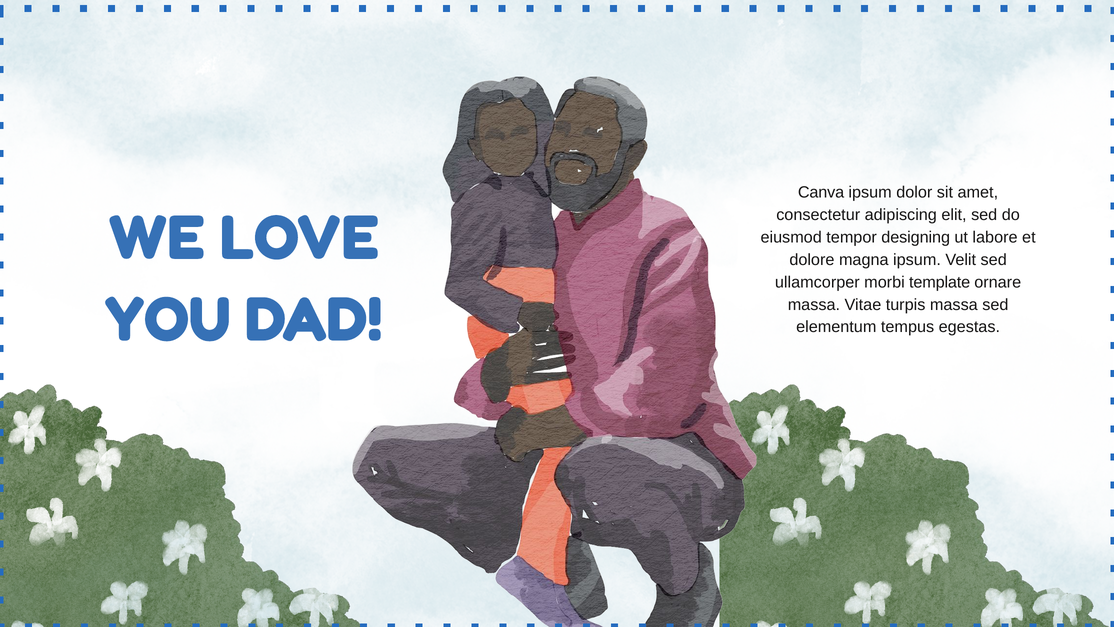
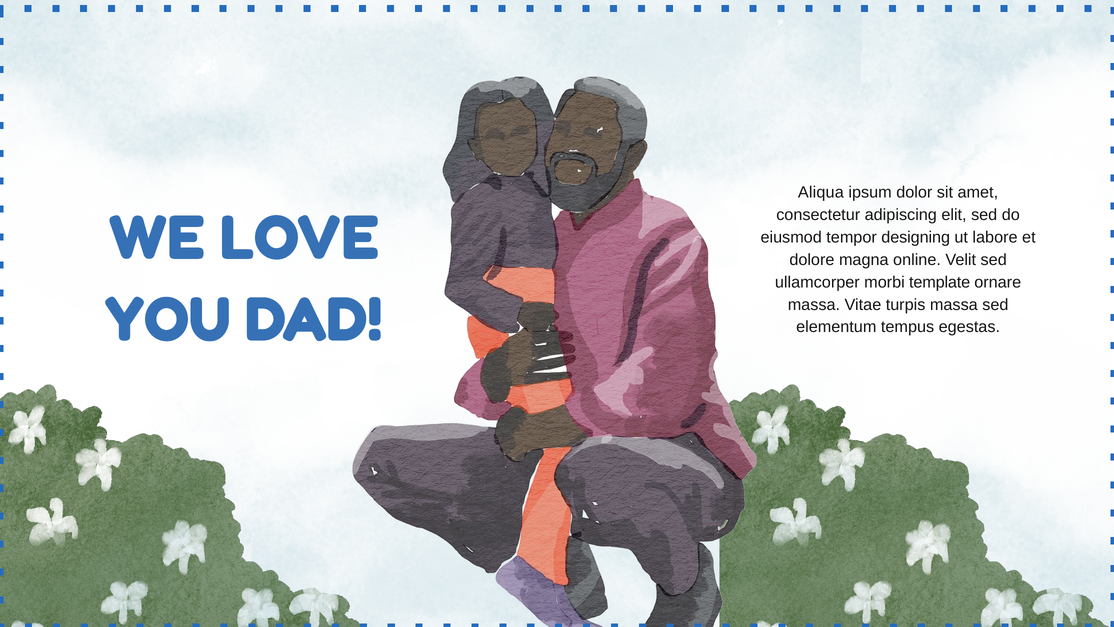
Canva: Canva -> Aliqua
magna ipsum: ipsum -> online
